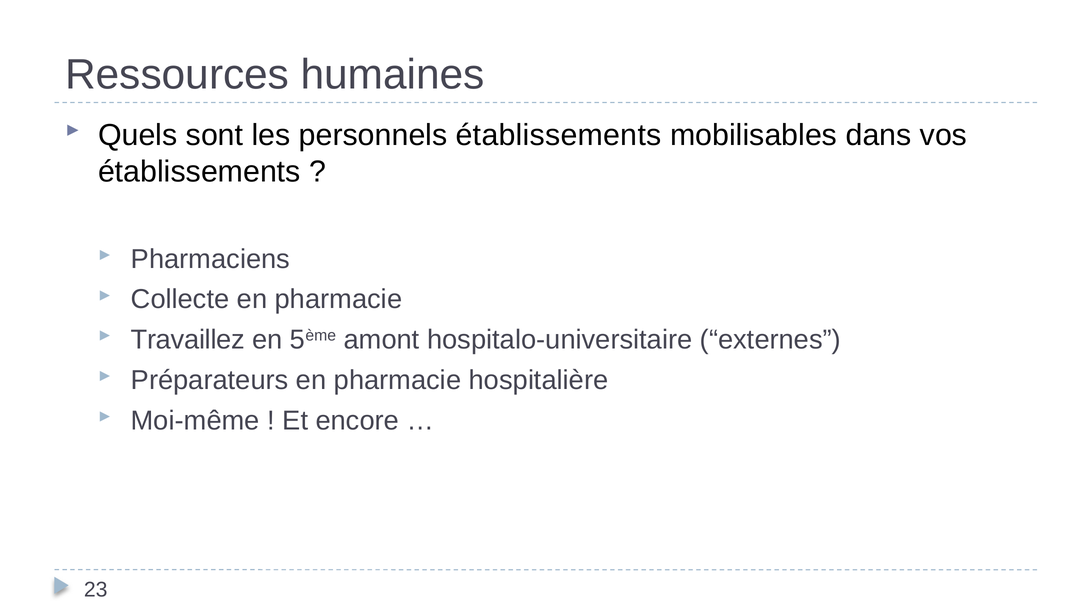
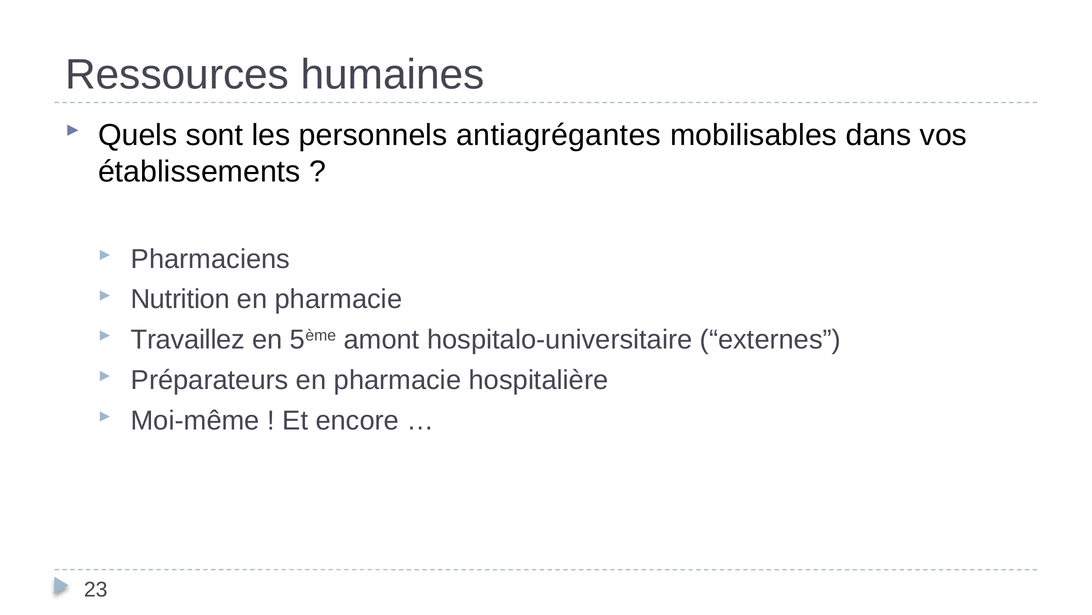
personnels établissements: établissements -> antiagrégantes
Collecte: Collecte -> Nutrition
